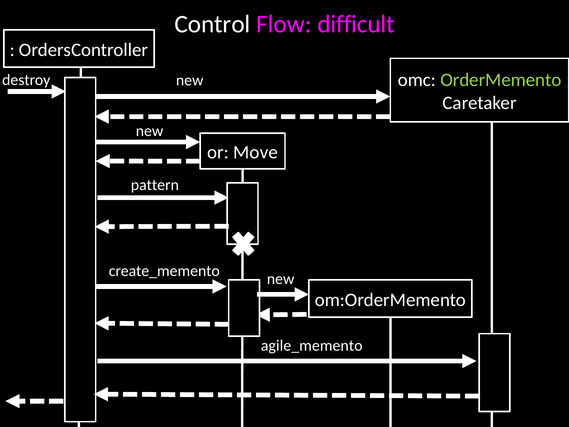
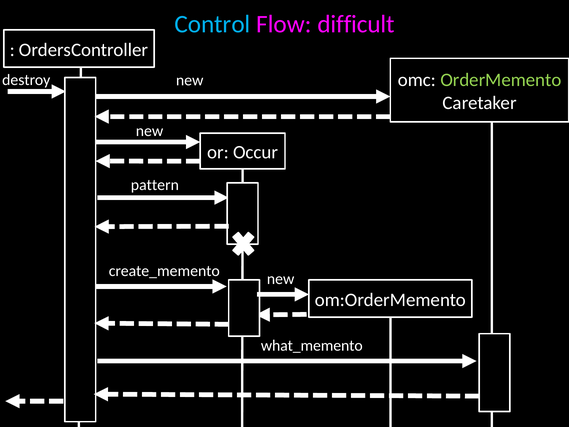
Control colour: white -> light blue
Move: Move -> Occur
agile_memento: agile_memento -> what_memento
